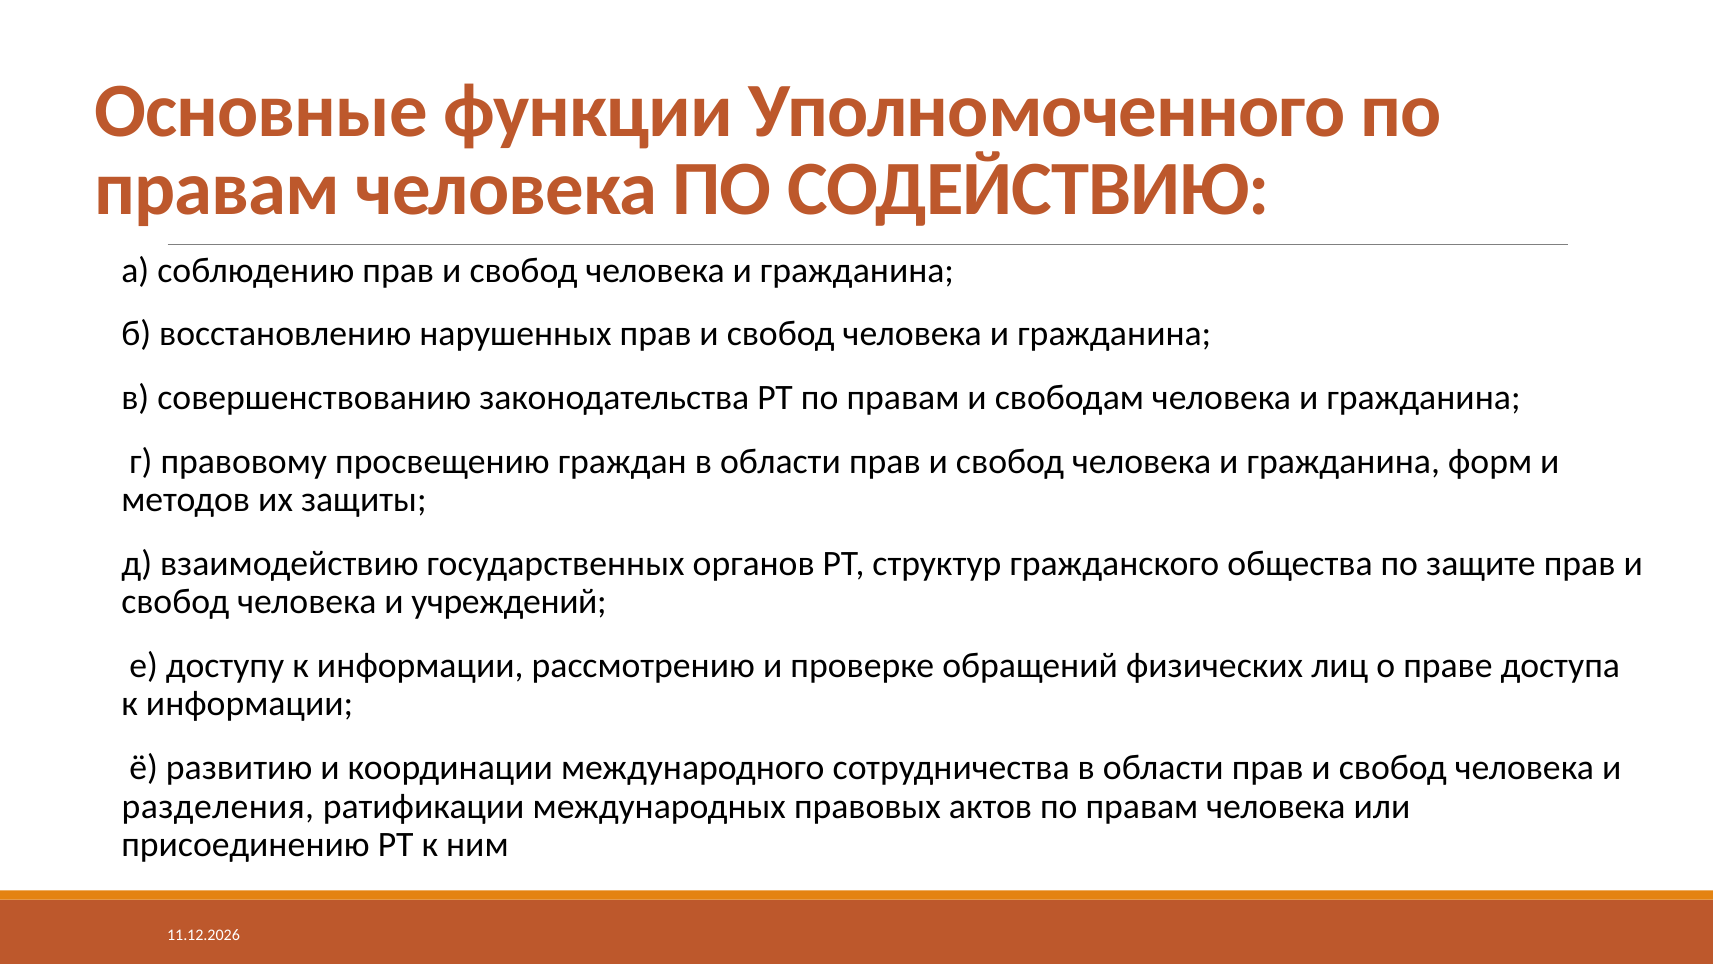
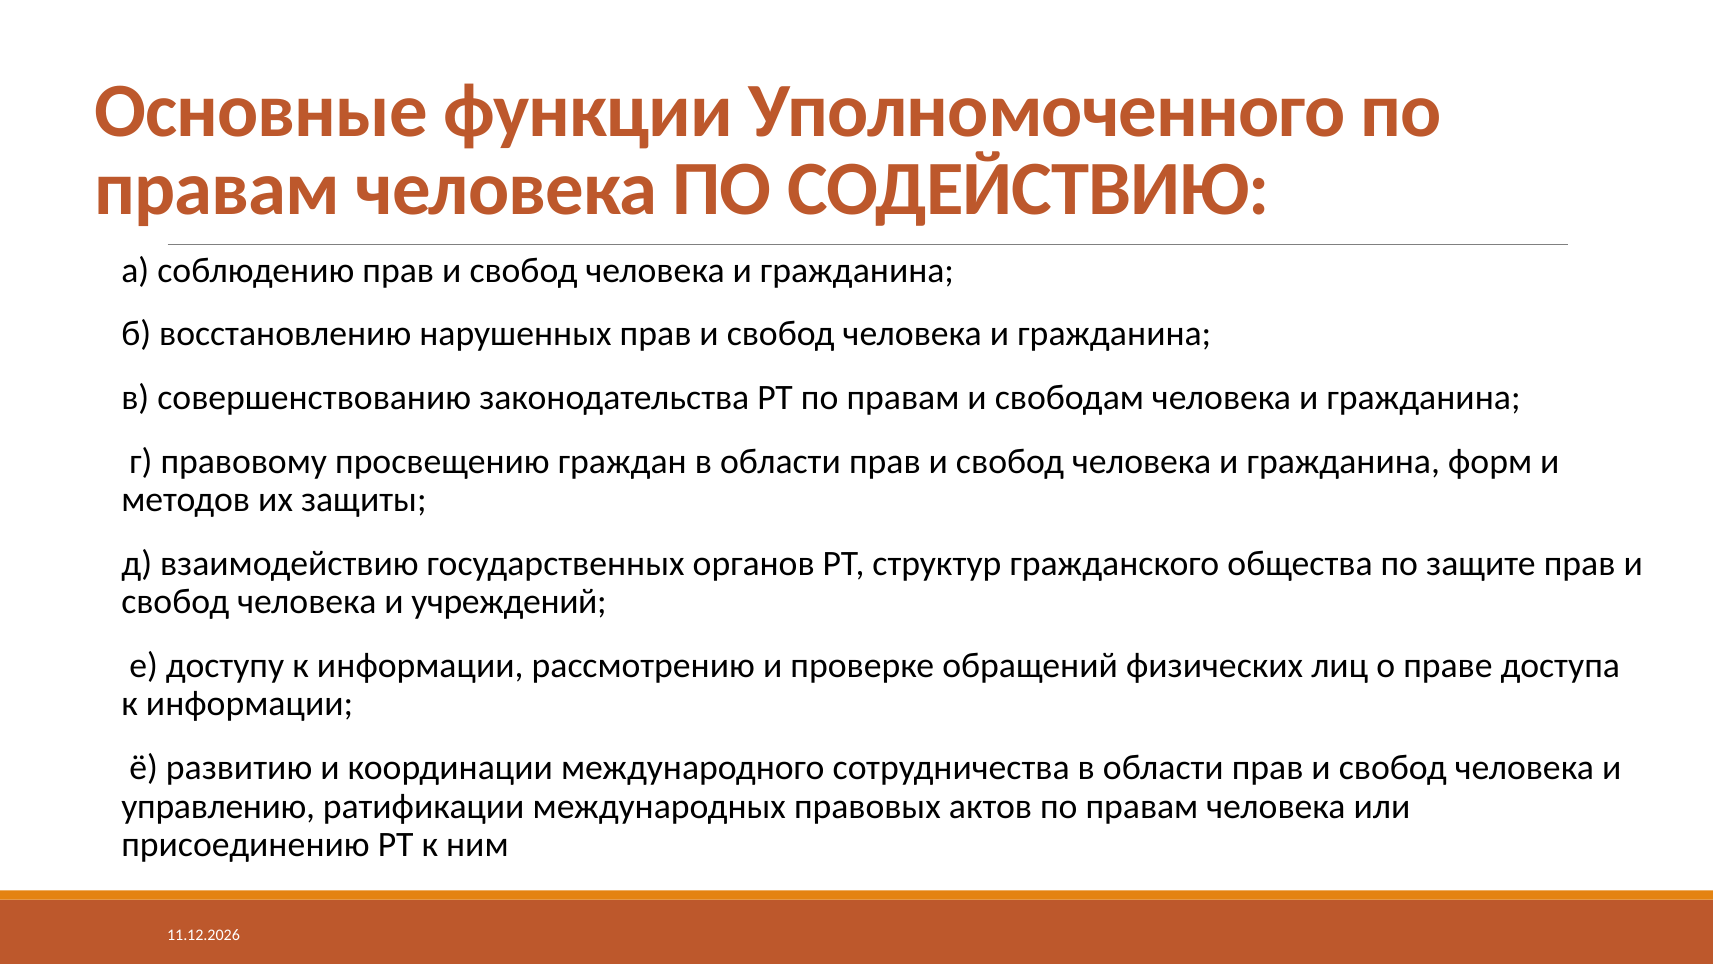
разделения: разделения -> управлению
